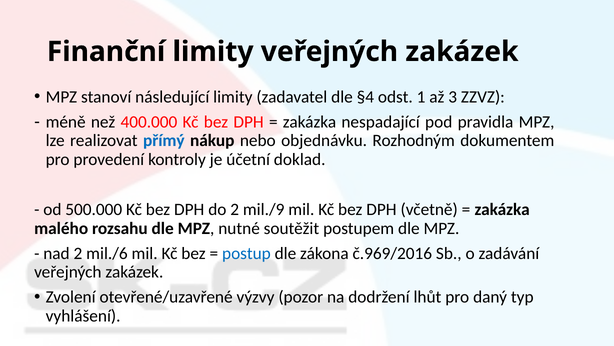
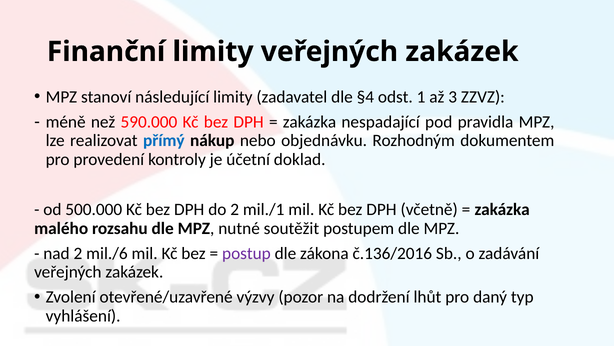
400.000: 400.000 -> 590.000
mil./9: mil./9 -> mil./1
postup colour: blue -> purple
č.969/2016: č.969/2016 -> č.136/2016
